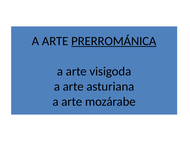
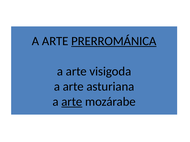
arte at (72, 102) underline: none -> present
